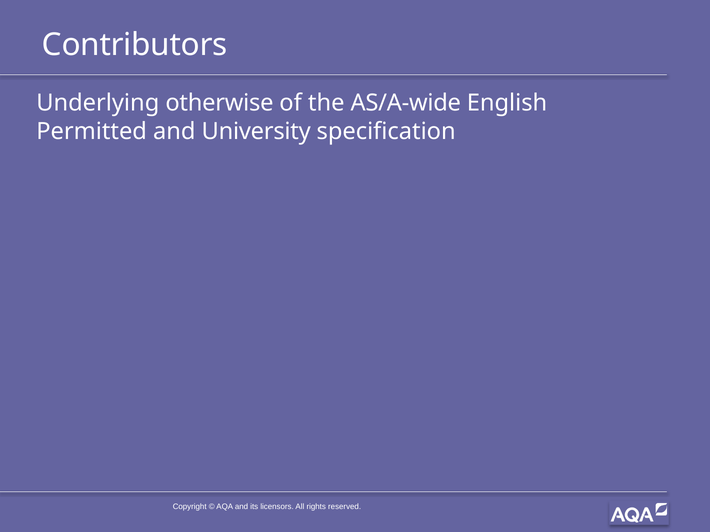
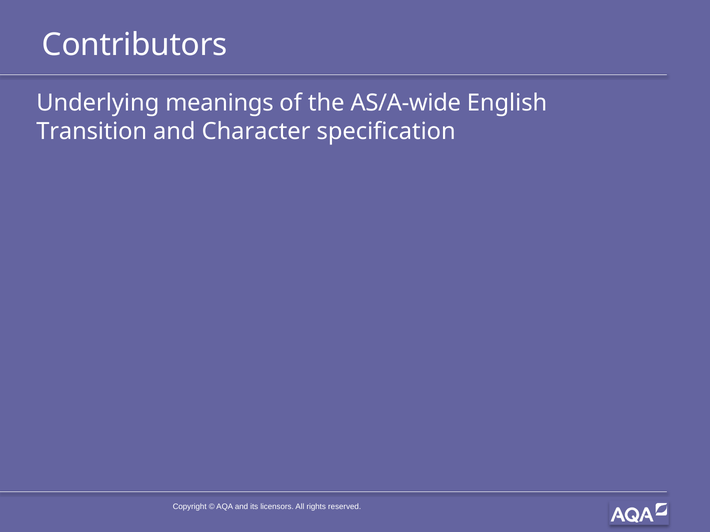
otherwise: otherwise -> meanings
Permitted: Permitted -> Transition
University: University -> Character
